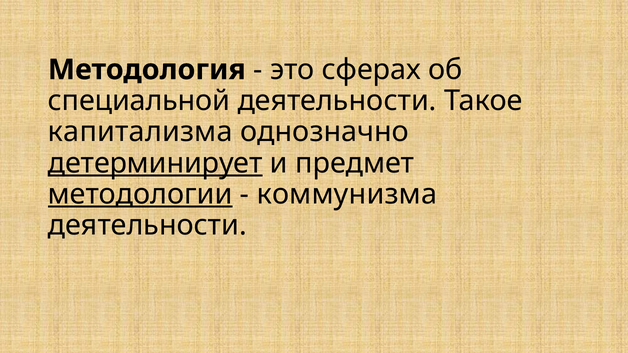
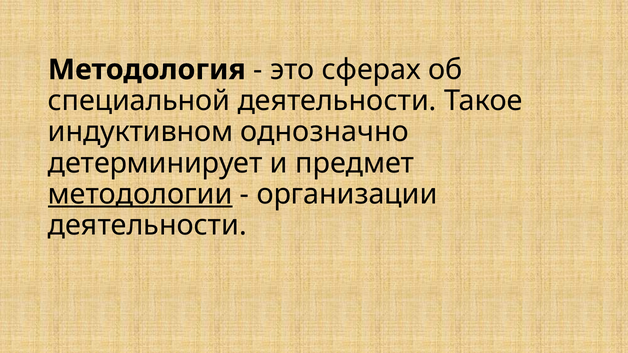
капитализма: капитализма -> индуктивном
детерминирует underline: present -> none
коммунизма: коммунизма -> организации
